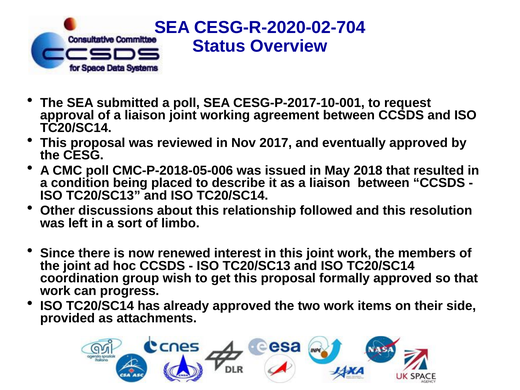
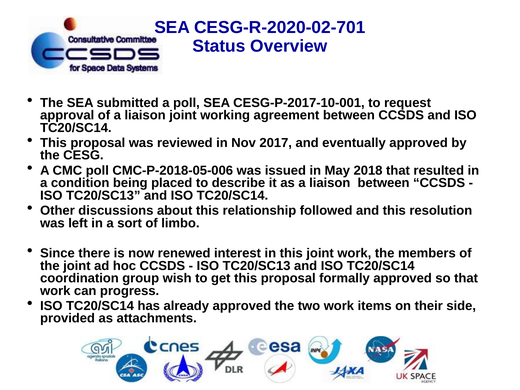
CESG-R-2020-02-704: CESG-R-2020-02-704 -> CESG-R-2020-02-701
